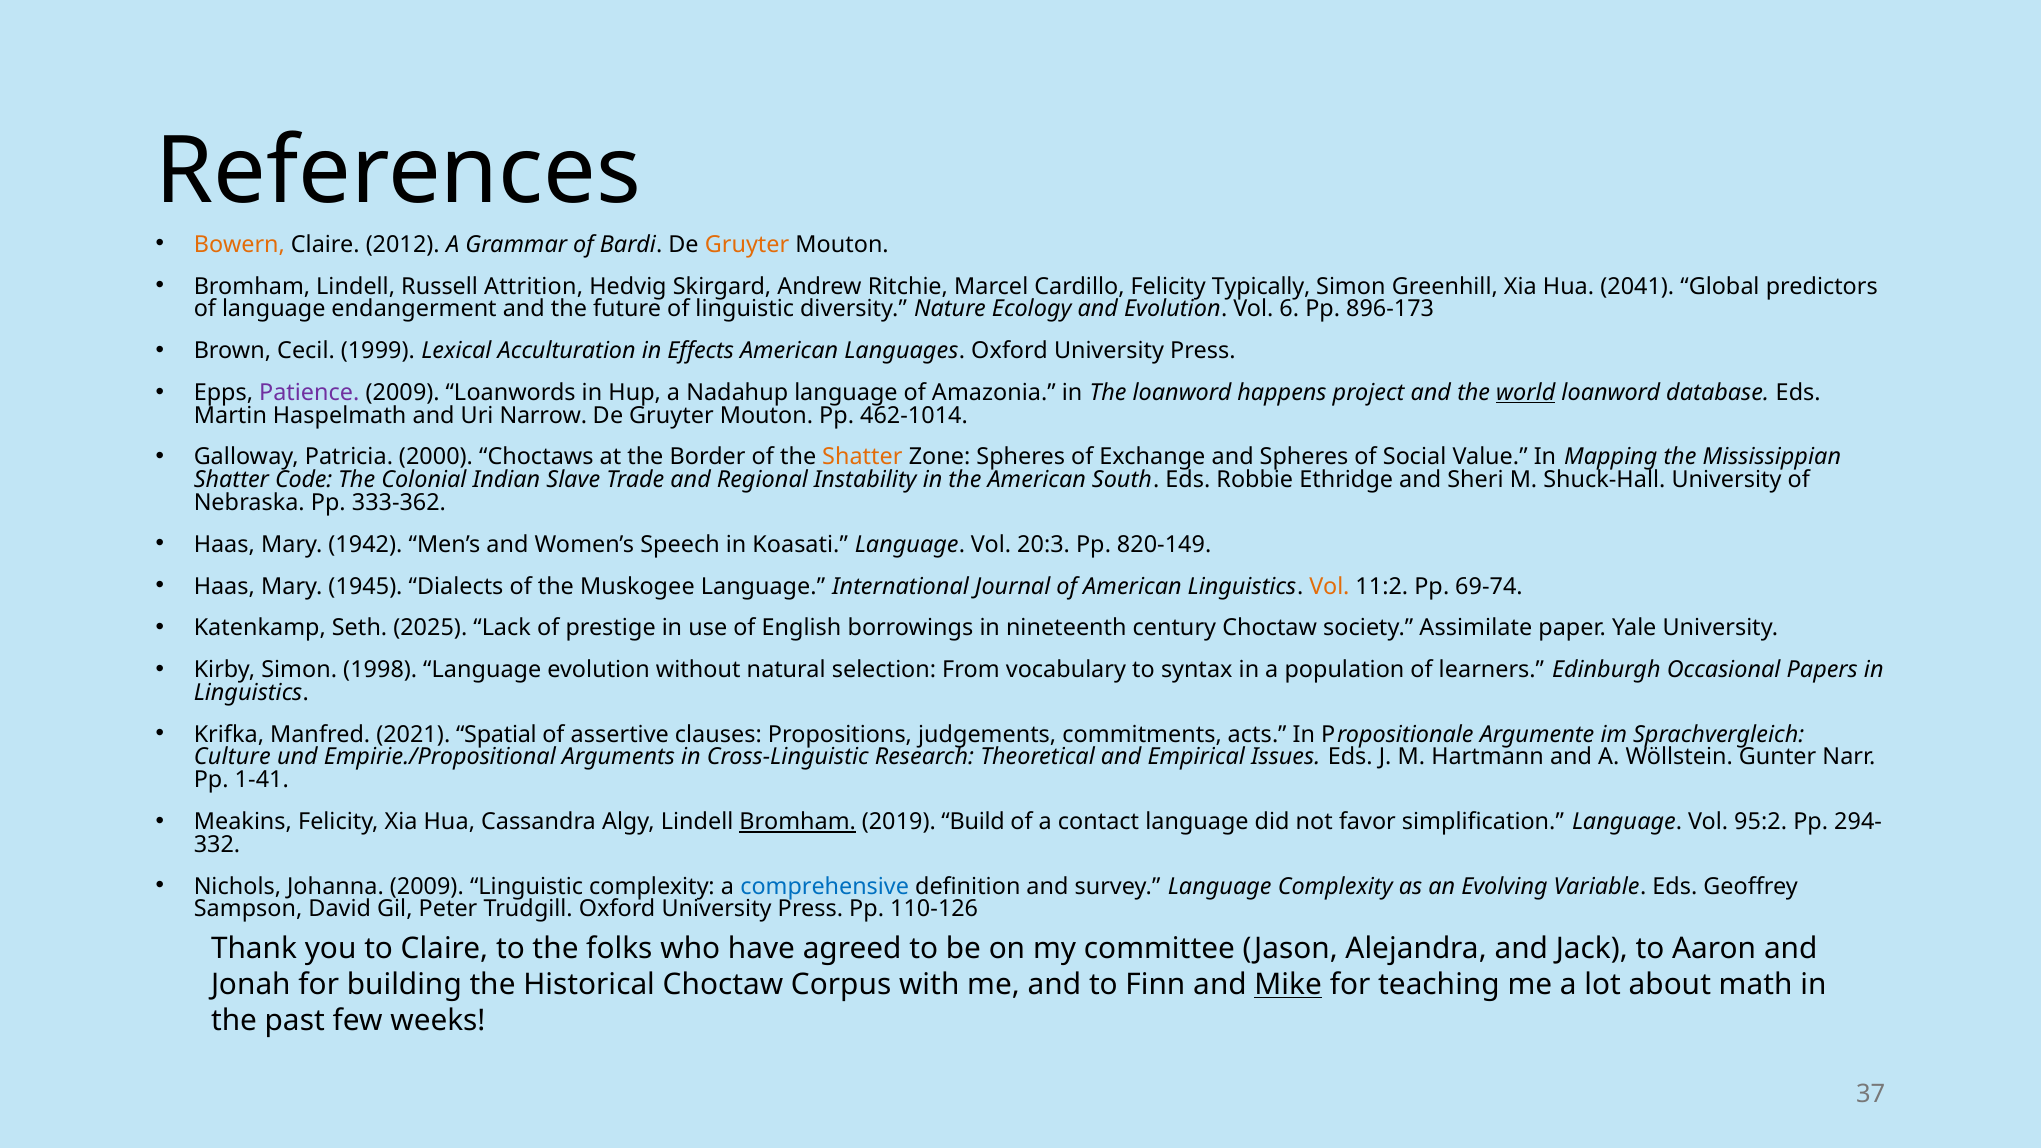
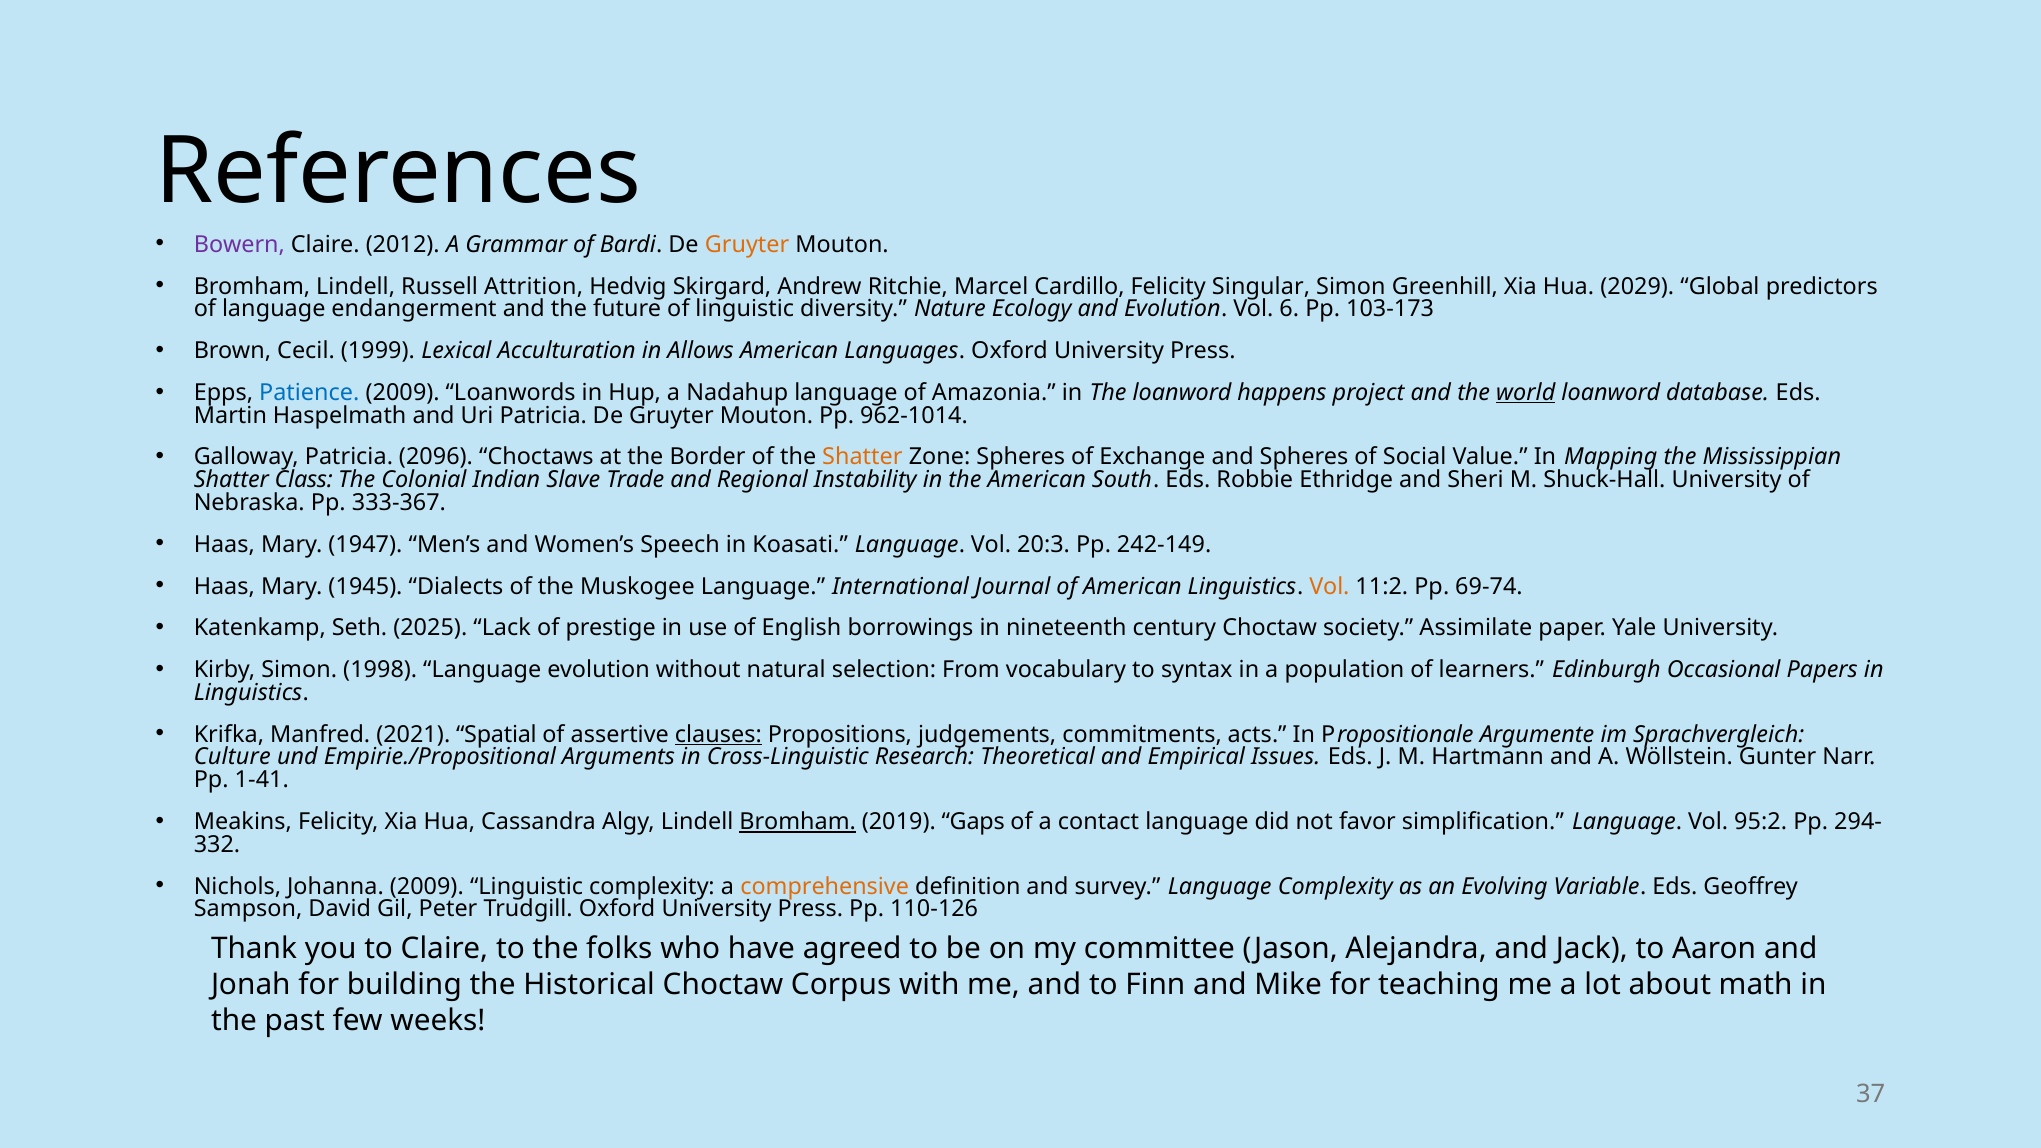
Bowern colour: orange -> purple
Typically: Typically -> Singular
2041: 2041 -> 2029
896-173: 896-173 -> 103-173
Effects: Effects -> Allows
Patience colour: purple -> blue
Uri Narrow: Narrow -> Patricia
462-1014: 462-1014 -> 962-1014
2000: 2000 -> 2096
Code: Code -> Class
333-362: 333-362 -> 333-367
1942: 1942 -> 1947
820-149: 820-149 -> 242-149
clauses underline: none -> present
Build: Build -> Gaps
comprehensive colour: blue -> orange
Mike underline: present -> none
